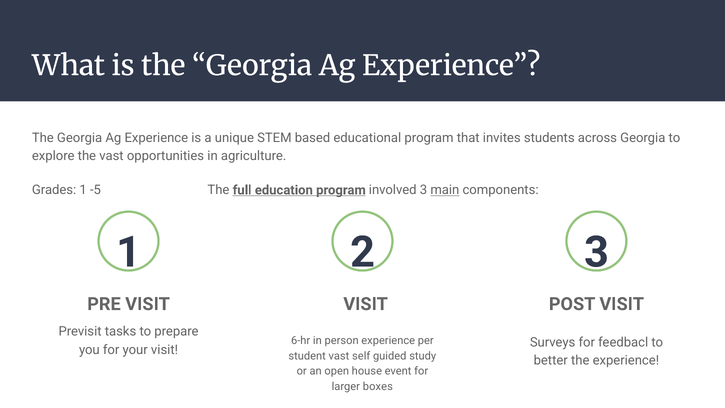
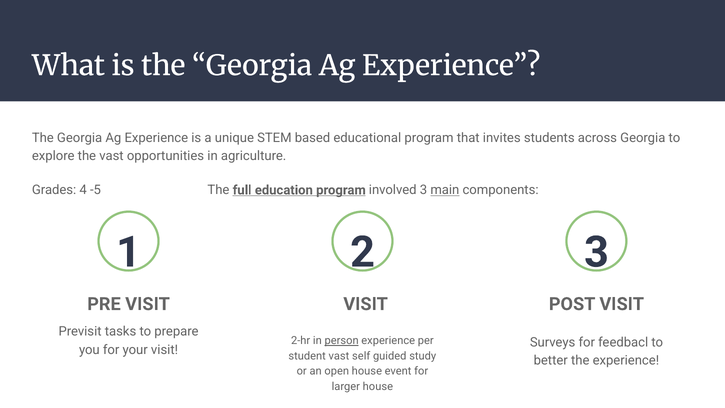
Grades 1: 1 -> 4
6-hr: 6-hr -> 2-hr
person underline: none -> present
larger boxes: boxes -> house
